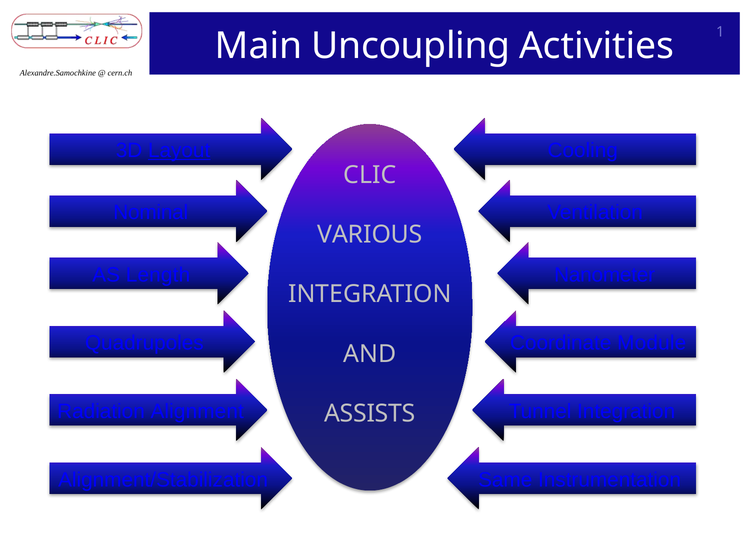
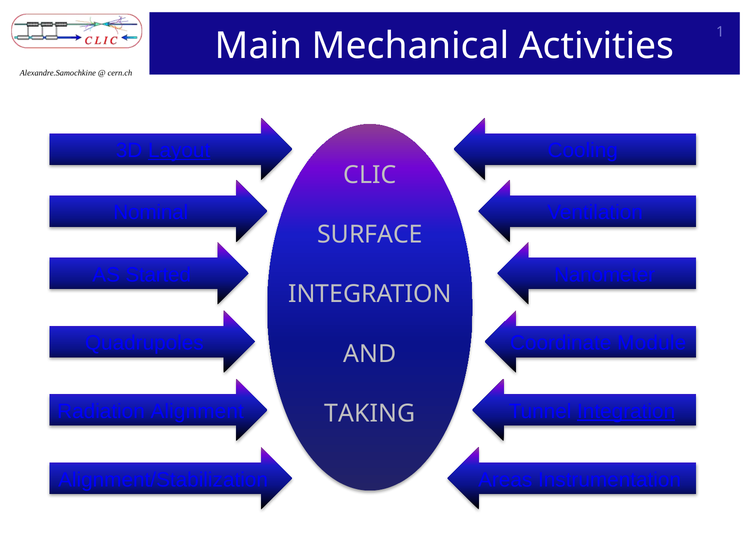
Uncoupling: Uncoupling -> Mechanical
VARIOUS: VARIOUS -> SURFACE
Length: Length -> Started
Integration at (626, 412) underline: none -> present
ASSISTS: ASSISTS -> TAKING
Same: Same -> Areas
